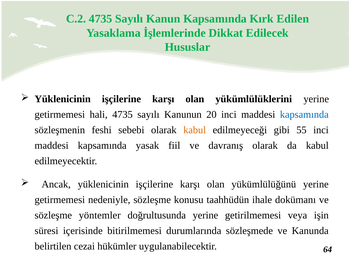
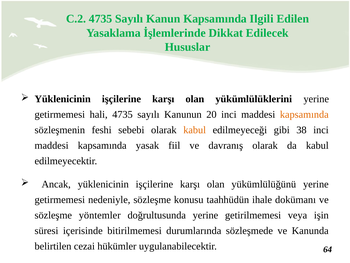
Kırk: Kırk -> Ilgili
kapsamında at (304, 114) colour: blue -> orange
55: 55 -> 38
